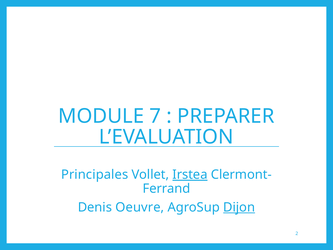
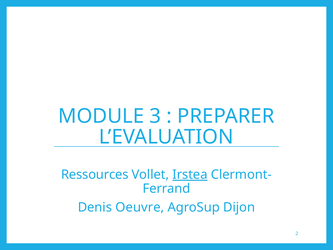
7: 7 -> 3
Principales: Principales -> Ressources
Dijon underline: present -> none
